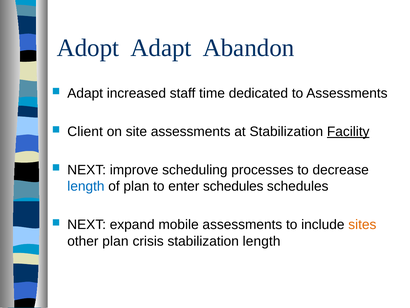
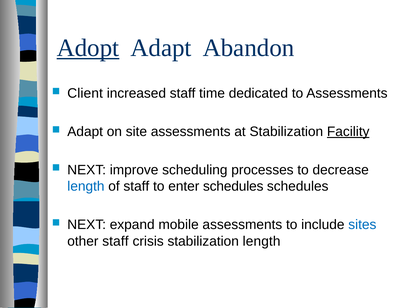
Adopt underline: none -> present
Adapt at (85, 93): Adapt -> Client
Client at (85, 131): Client -> Adapt
of plan: plan -> staff
sites colour: orange -> blue
other plan: plan -> staff
